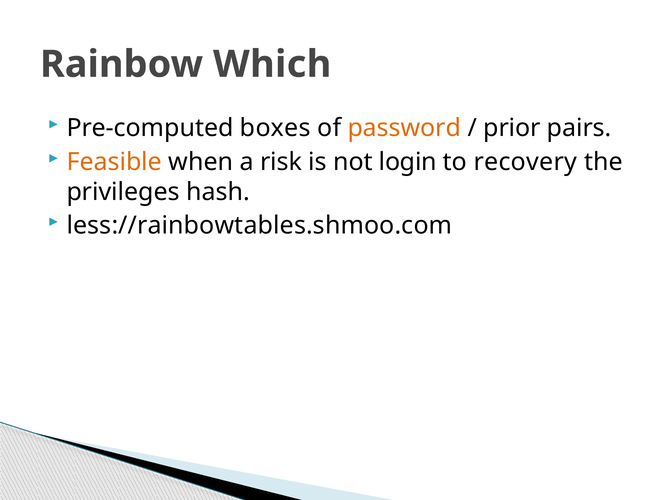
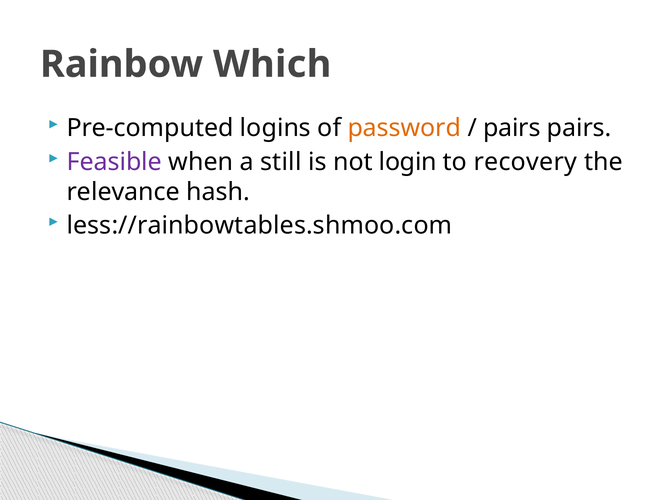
boxes: boxes -> logins
prior at (512, 128): prior -> pairs
Feasible colour: orange -> purple
risk: risk -> still
privileges: privileges -> relevance
